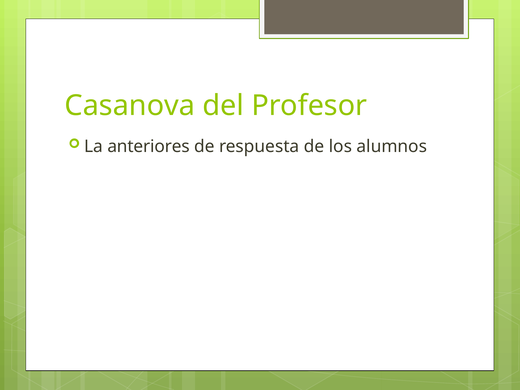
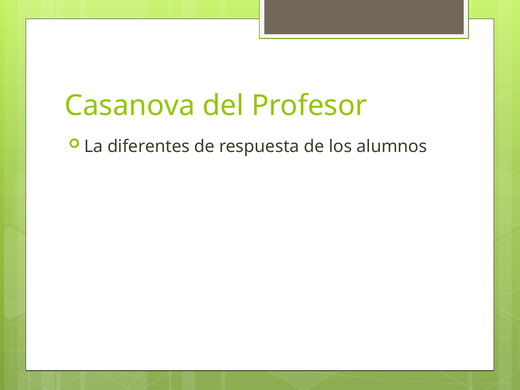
anteriores: anteriores -> diferentes
